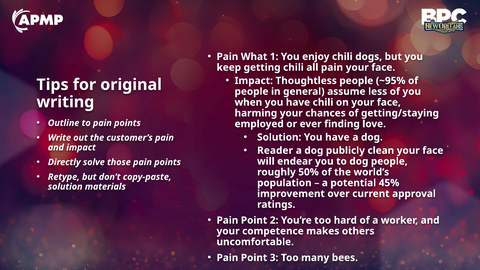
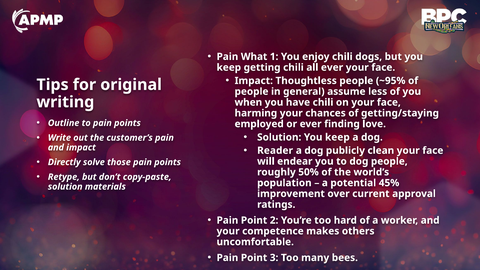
all pain: pain -> ever
Solution You have: have -> keep
